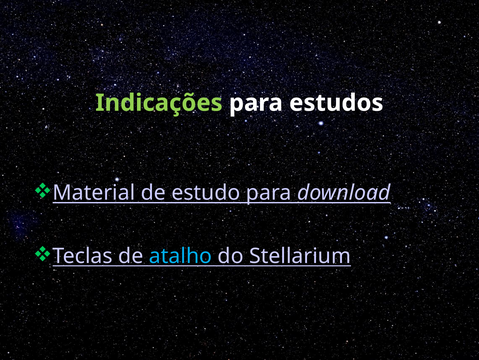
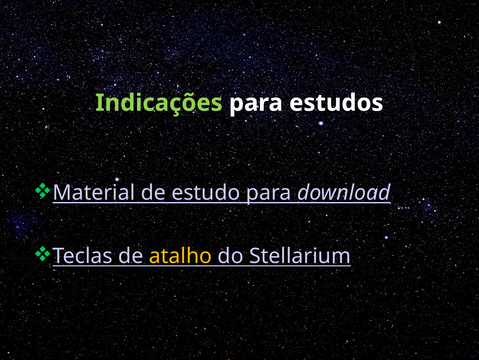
atalho colour: light blue -> yellow
